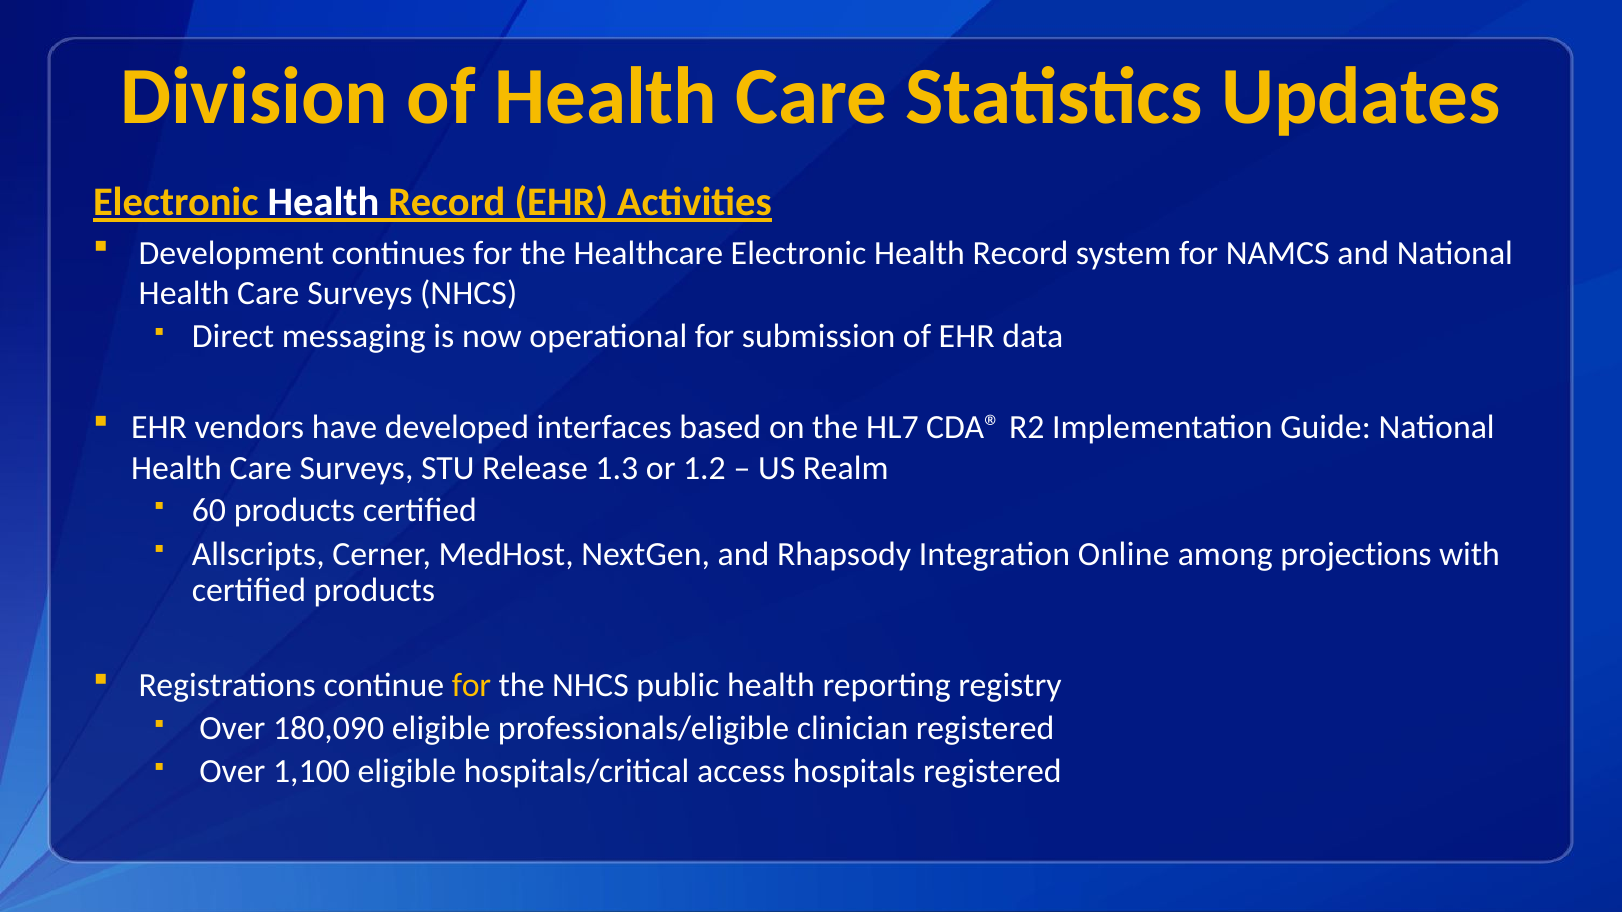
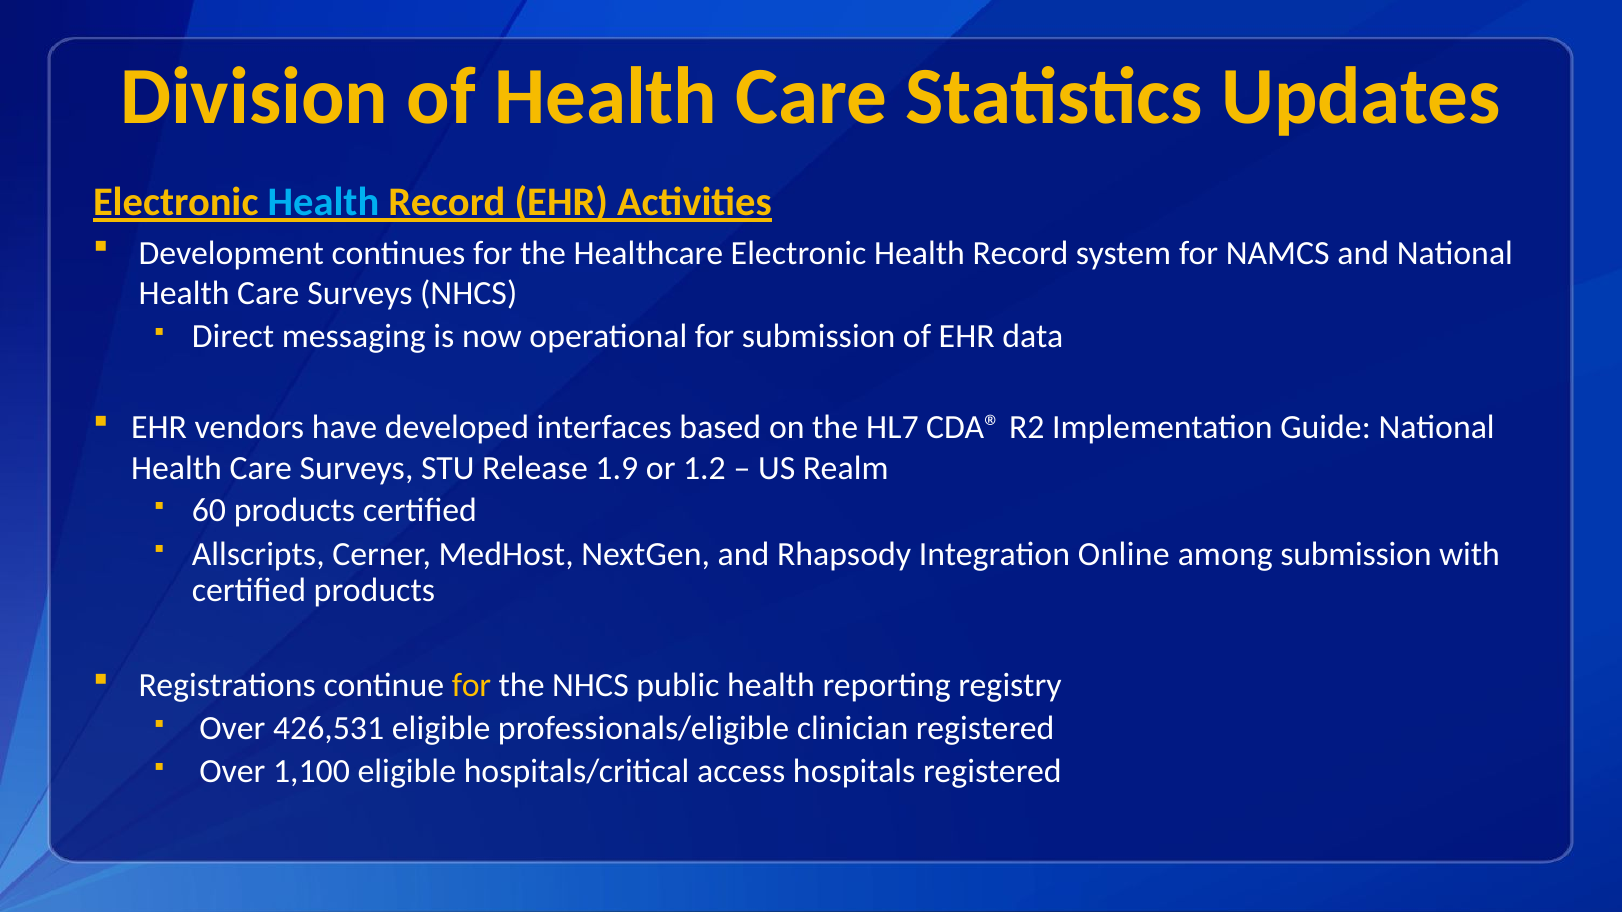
Health at (323, 202) colour: white -> light blue
1.3: 1.3 -> 1.9
among projections: projections -> submission
180,090: 180,090 -> 426,531
